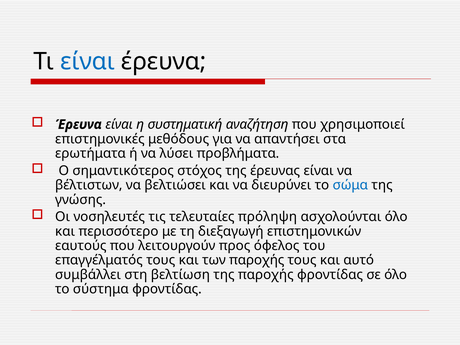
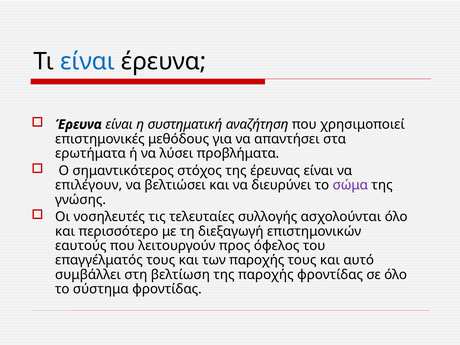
βέλτιστων: βέλτιστων -> επιλέγουν
σώμα colour: blue -> purple
πρόληψη: πρόληψη -> συλλογής
